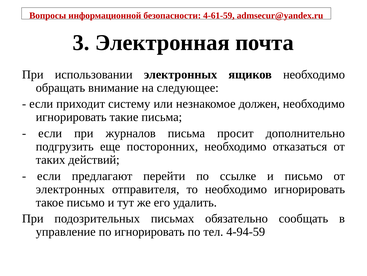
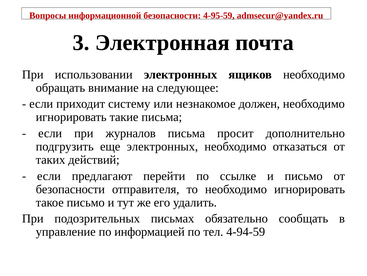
4-61-59: 4-61-59 -> 4-95-59
еще посторонних: посторонних -> электронных
электронных at (70, 189): электронных -> безопасности
по игнорировать: игнорировать -> информацией
